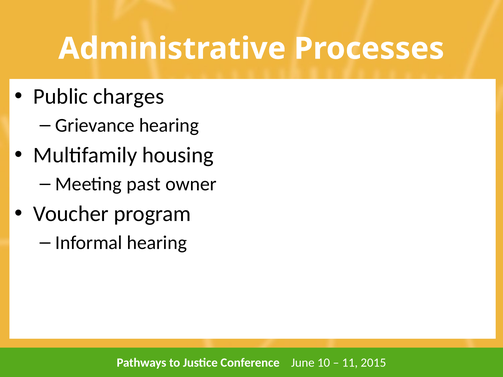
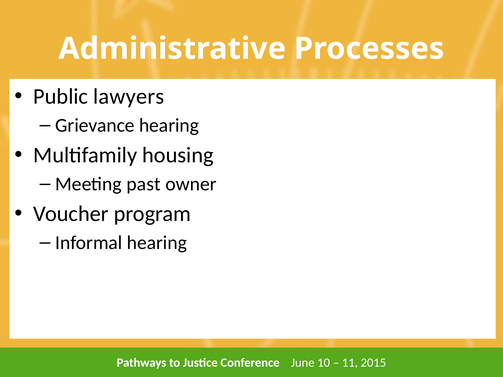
charges: charges -> lawyers
